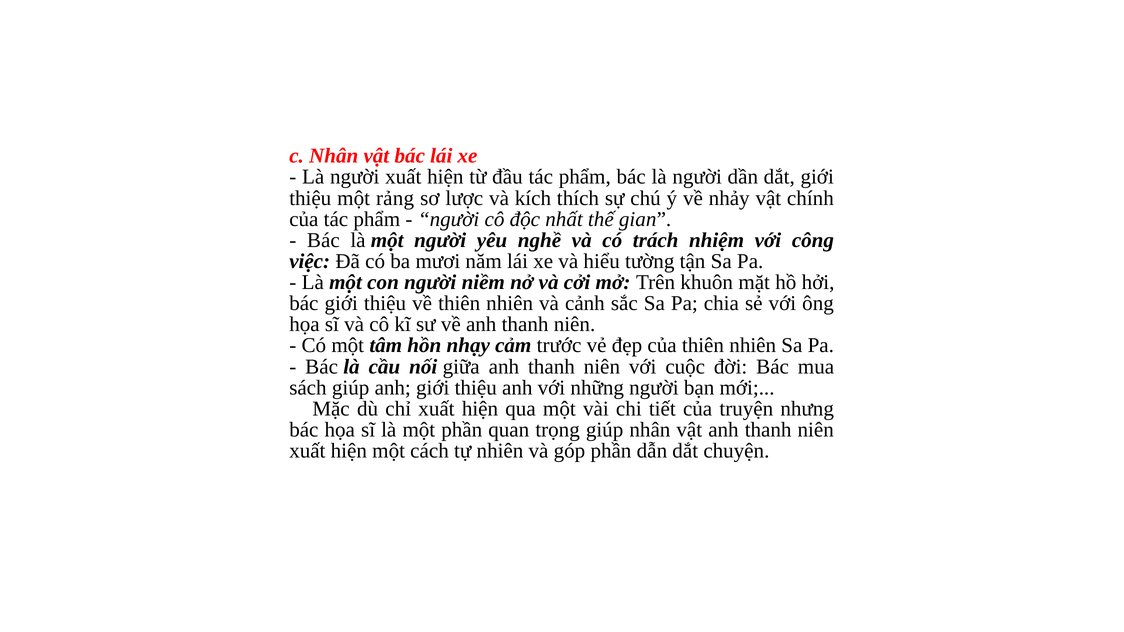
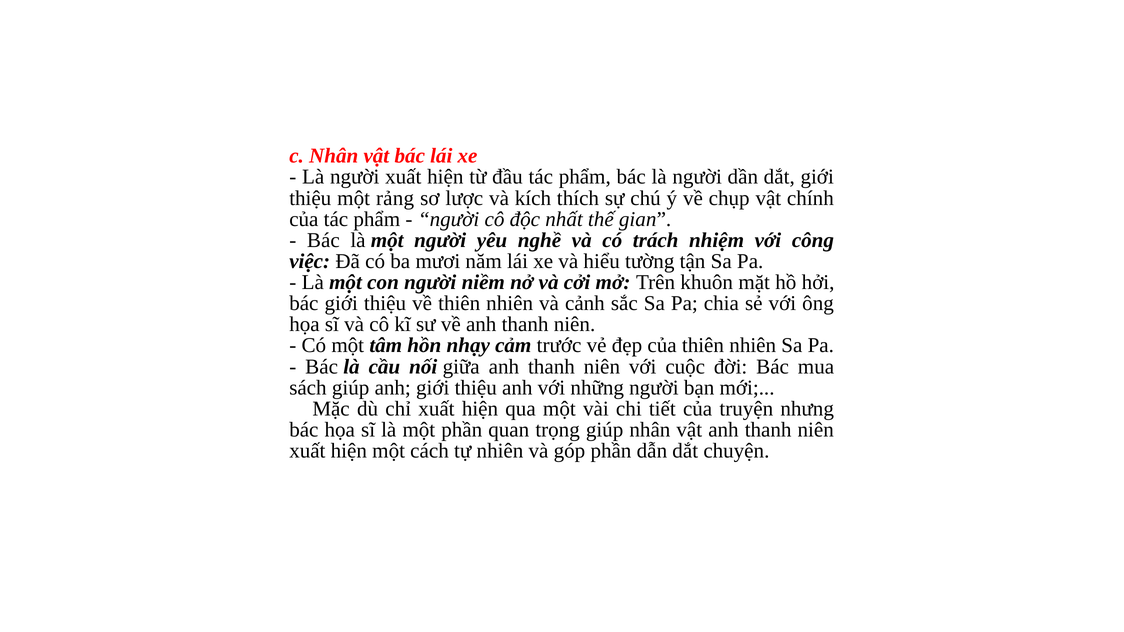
nhảy: nhảy -> chụp
